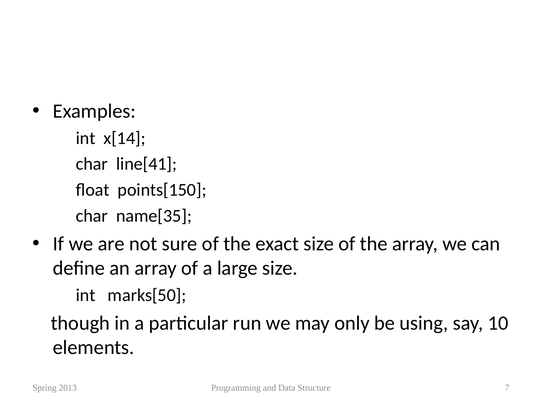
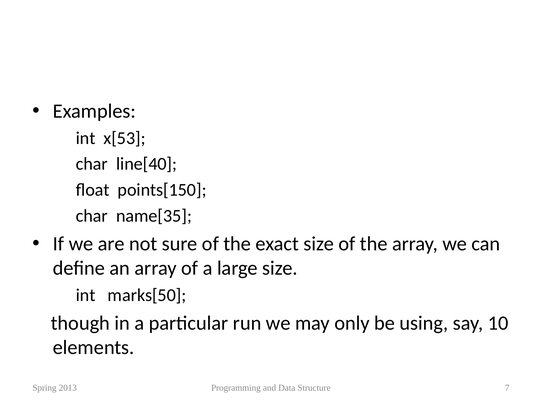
x[14: x[14 -> x[53
line[41: line[41 -> line[40
